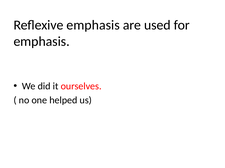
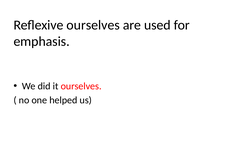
Reflexive emphasis: emphasis -> ourselves
